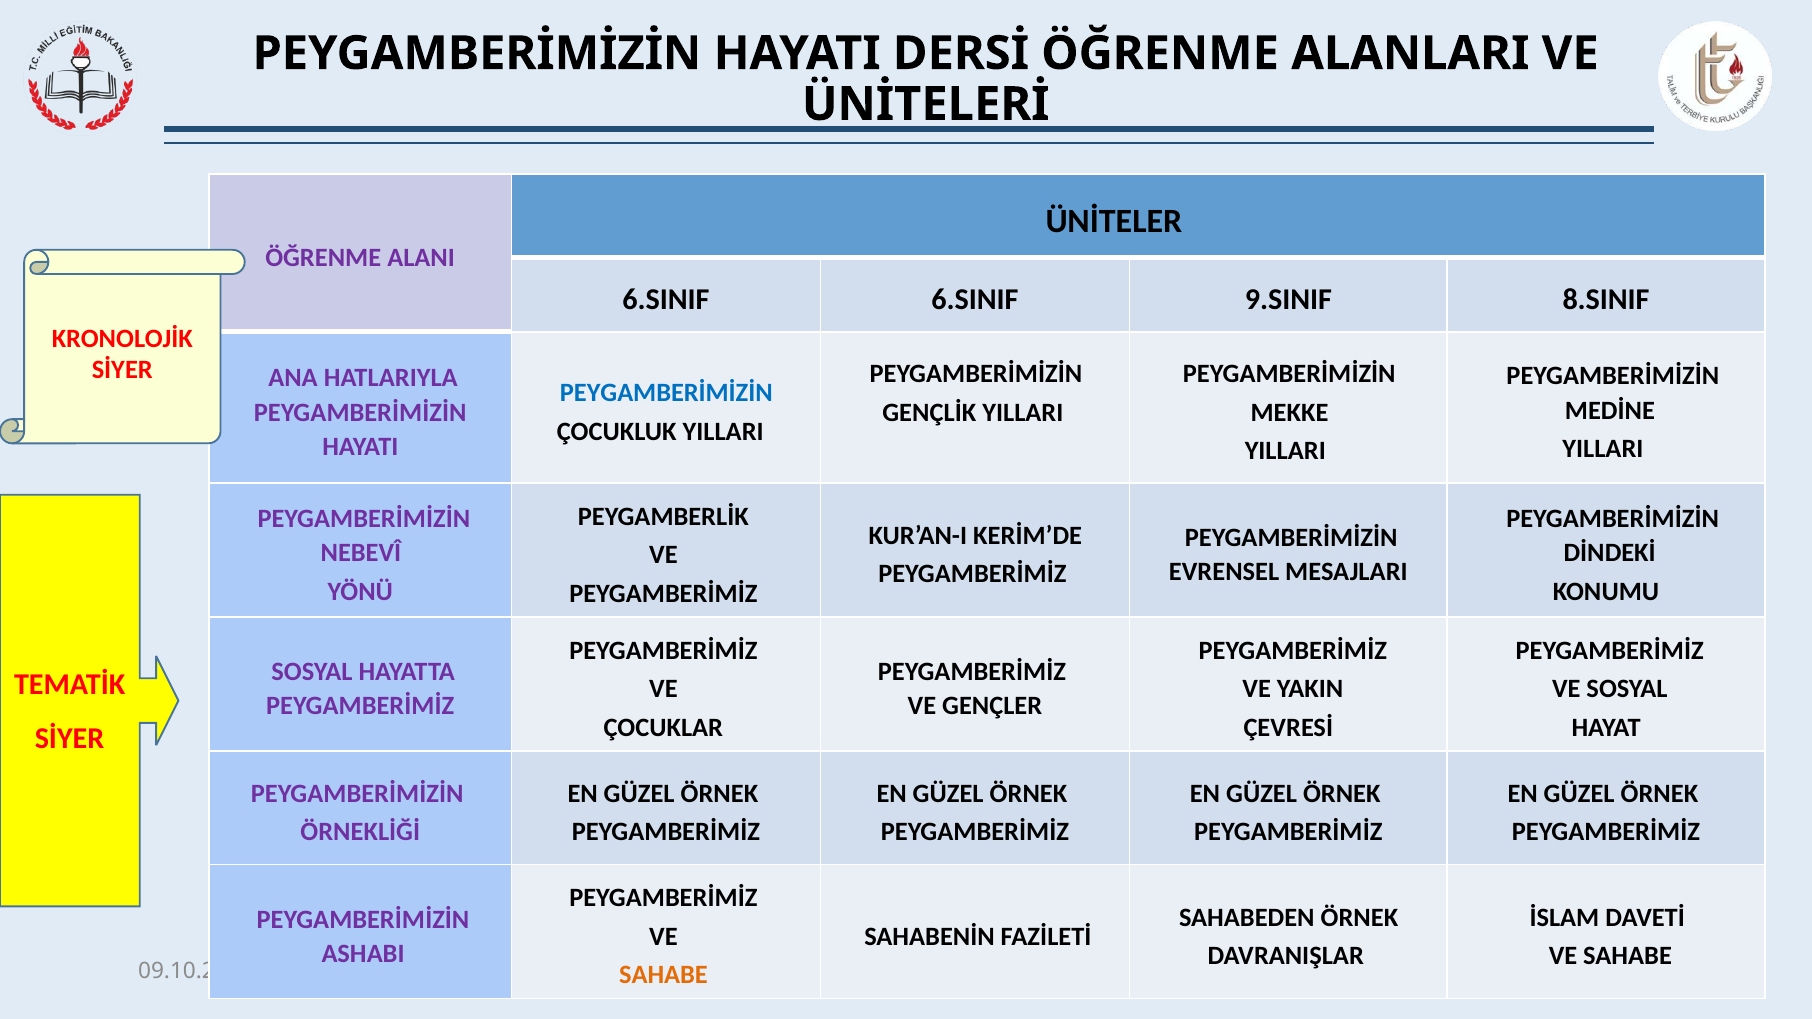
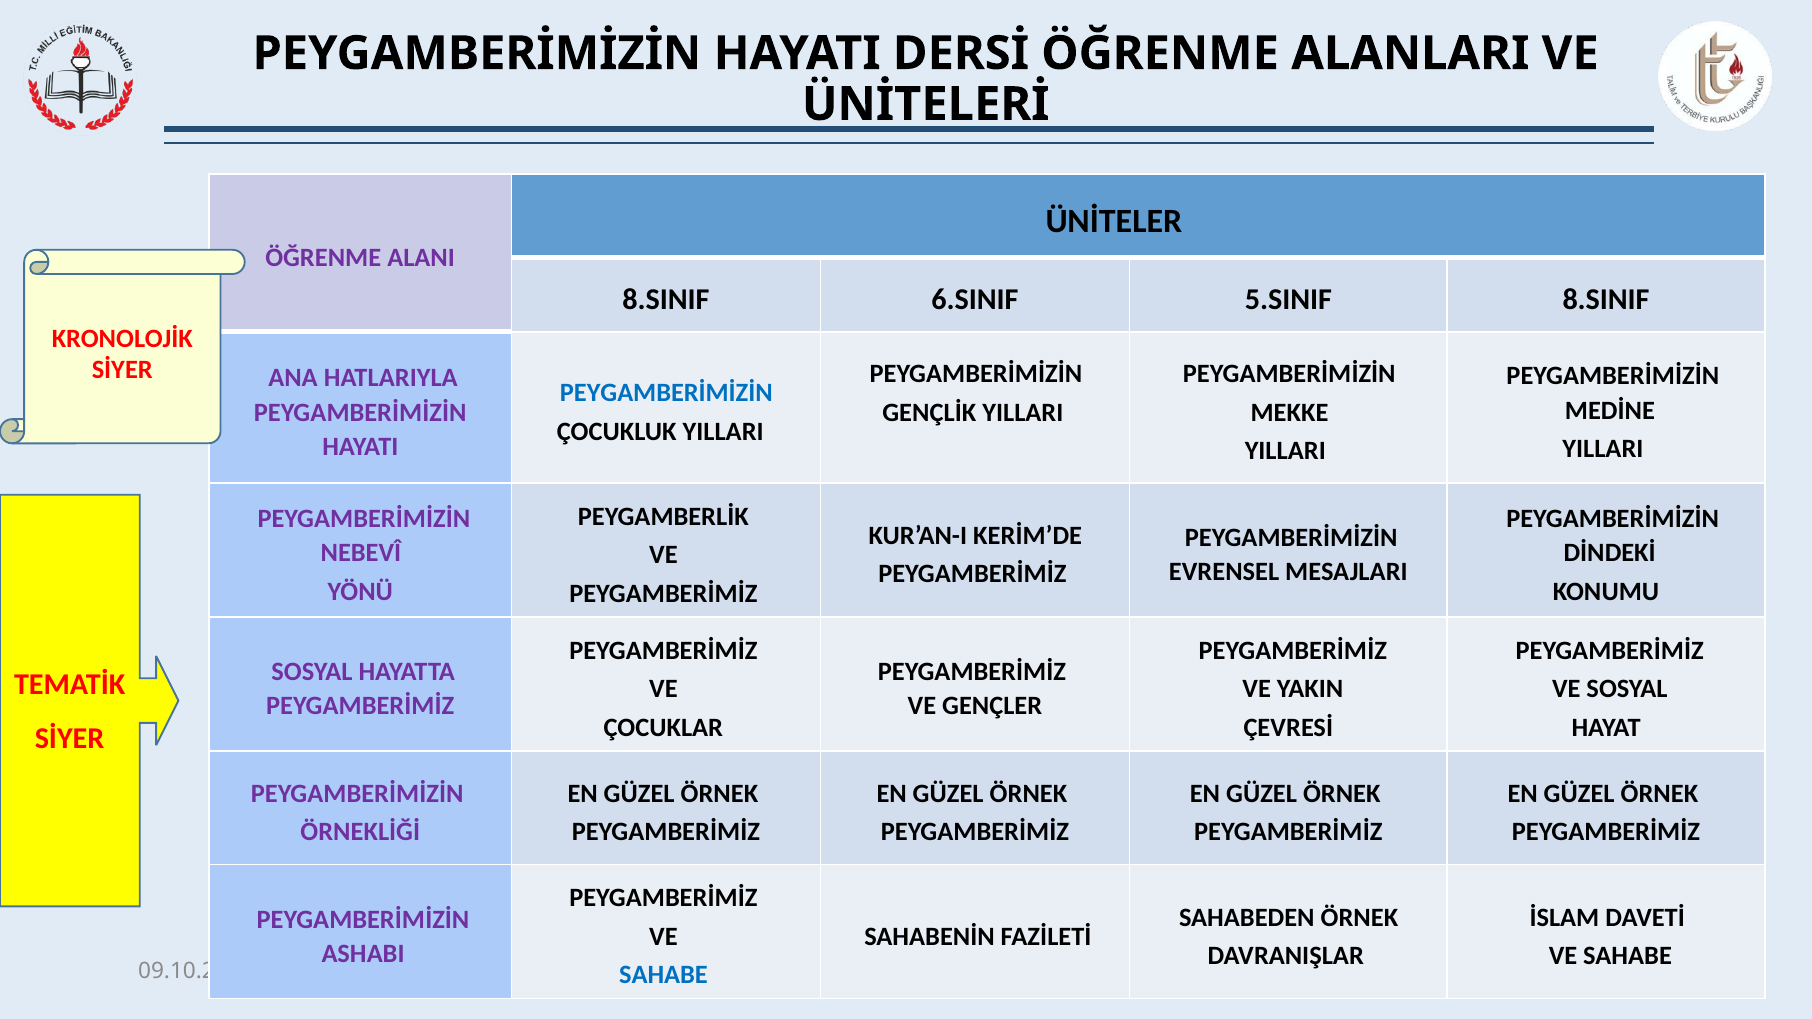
6.SINIF at (666, 300): 6.SINIF -> 8.SINIF
9.SINIF: 9.SINIF -> 5.SINIF
SAHABE at (663, 975) colour: orange -> blue
